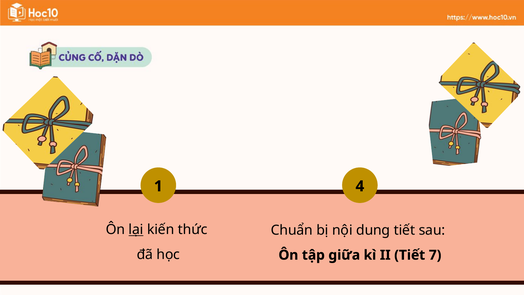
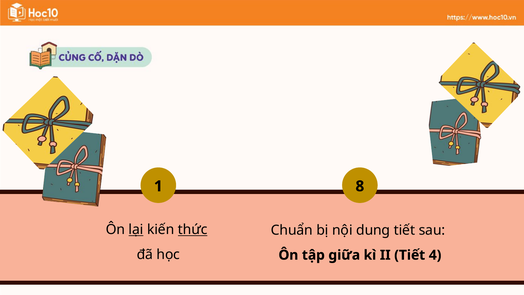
4: 4 -> 8
thức underline: none -> present
7: 7 -> 4
